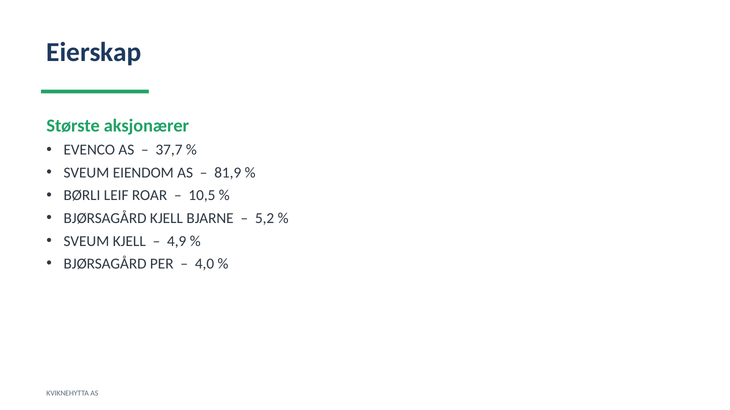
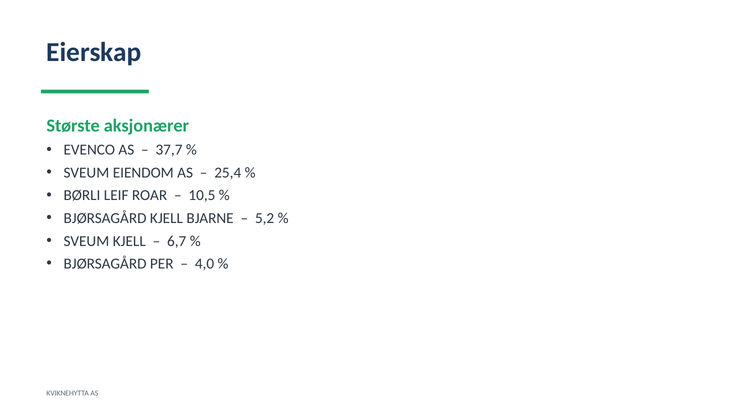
81,9: 81,9 -> 25,4
4,9: 4,9 -> 6,7
